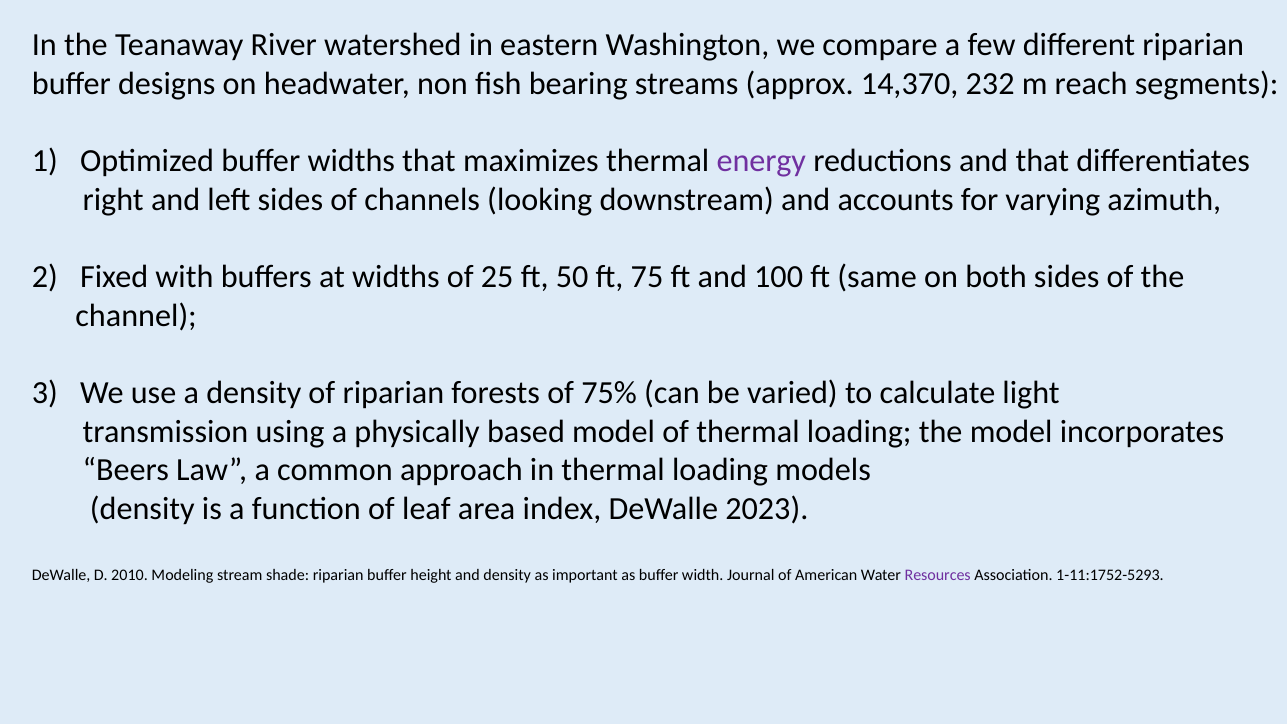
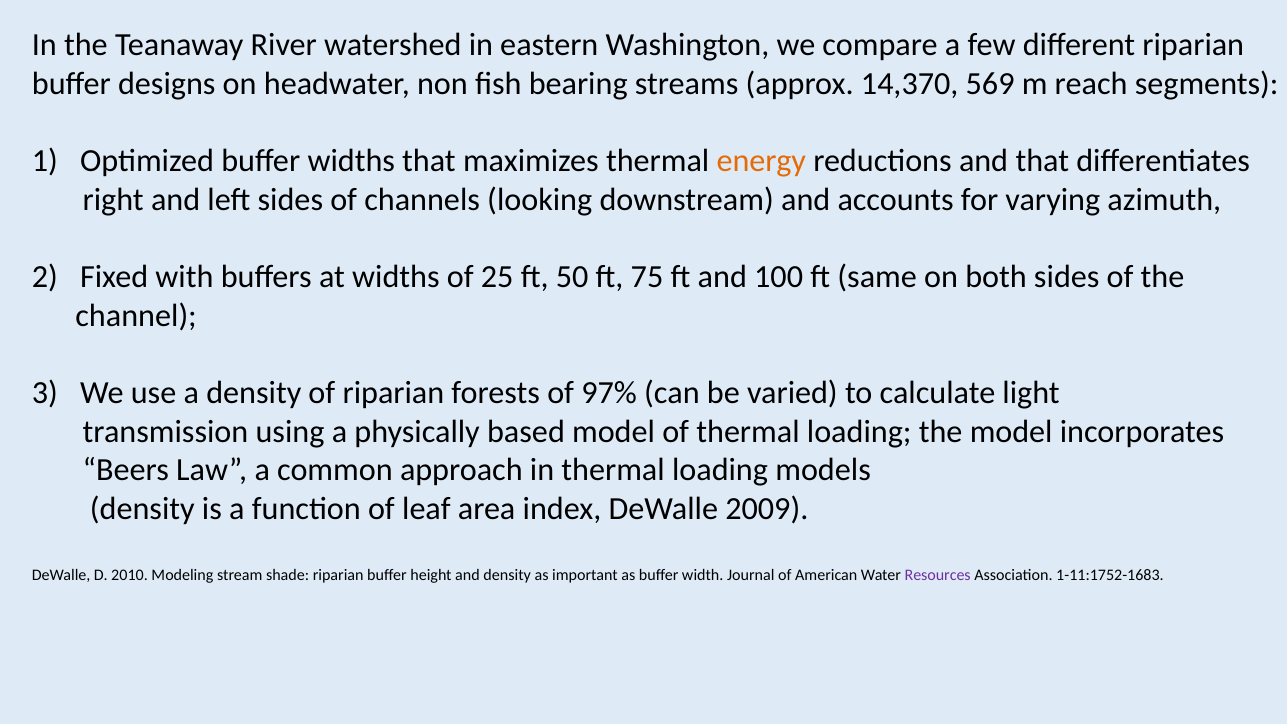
232: 232 -> 569
energy colour: purple -> orange
75%: 75% -> 97%
2023: 2023 -> 2009
1-11:1752-5293: 1-11:1752-5293 -> 1-11:1752-1683
